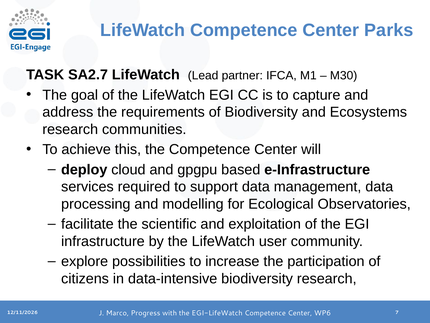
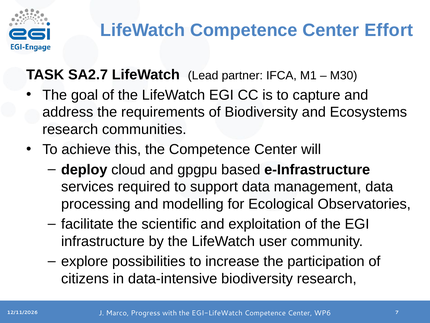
Parks: Parks -> Effort
